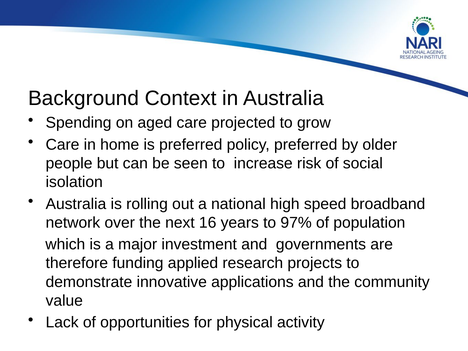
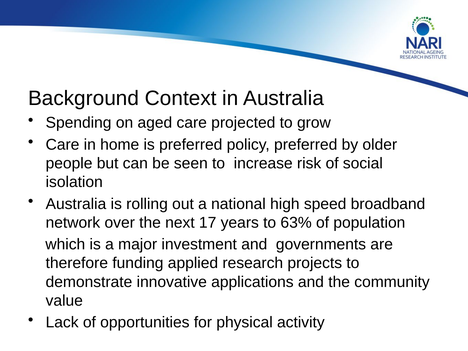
16: 16 -> 17
97%: 97% -> 63%
